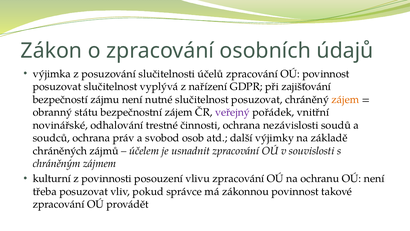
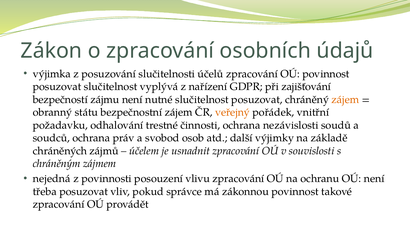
veřejný colour: purple -> orange
novinářské: novinářské -> požadavku
kulturní: kulturní -> nejedná
